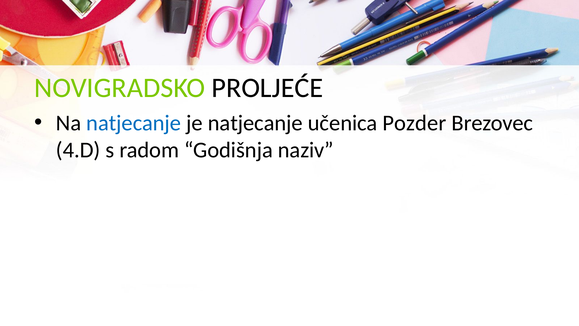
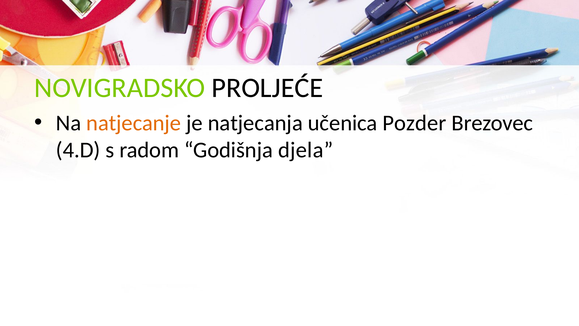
natjecanje at (134, 123) colour: blue -> orange
je natjecanje: natjecanje -> natjecanja
naziv: naziv -> djela
